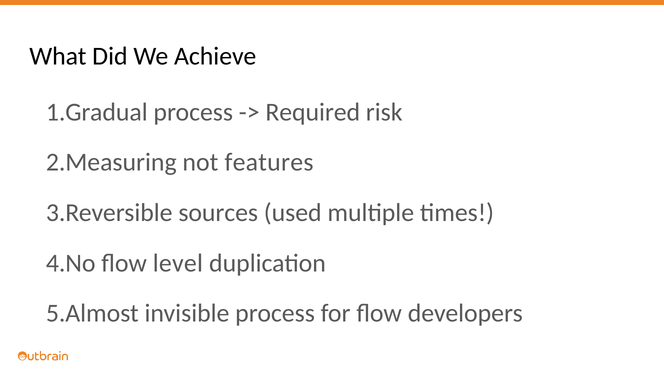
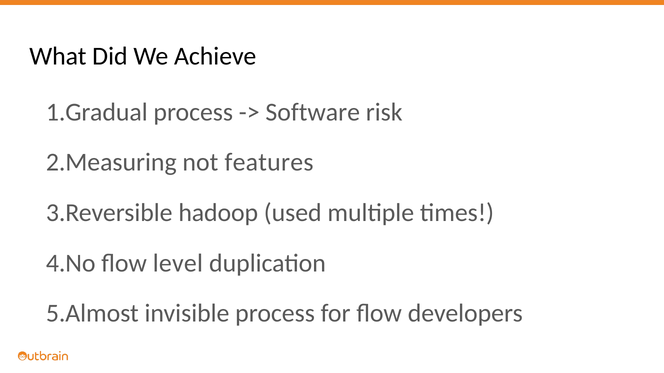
Required: Required -> Software
sources: sources -> hadoop
